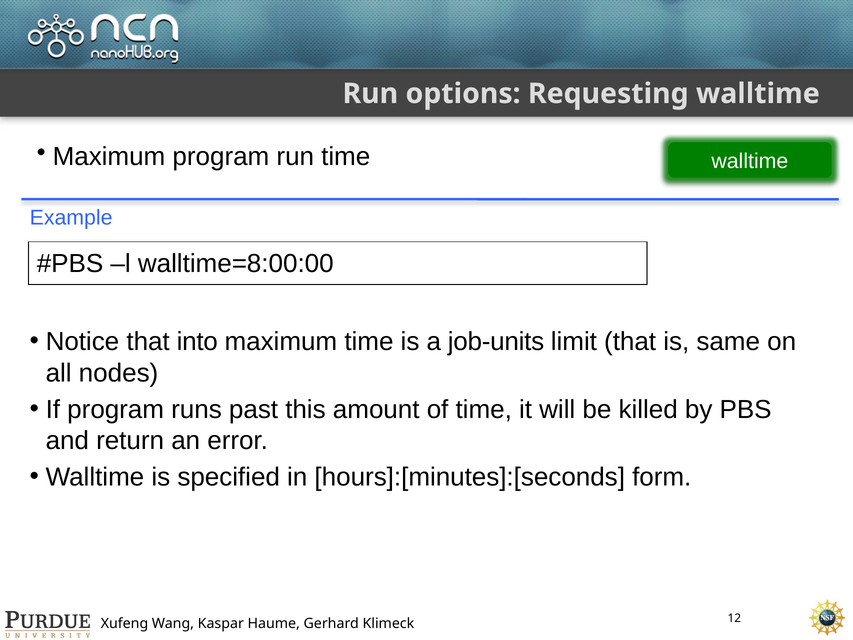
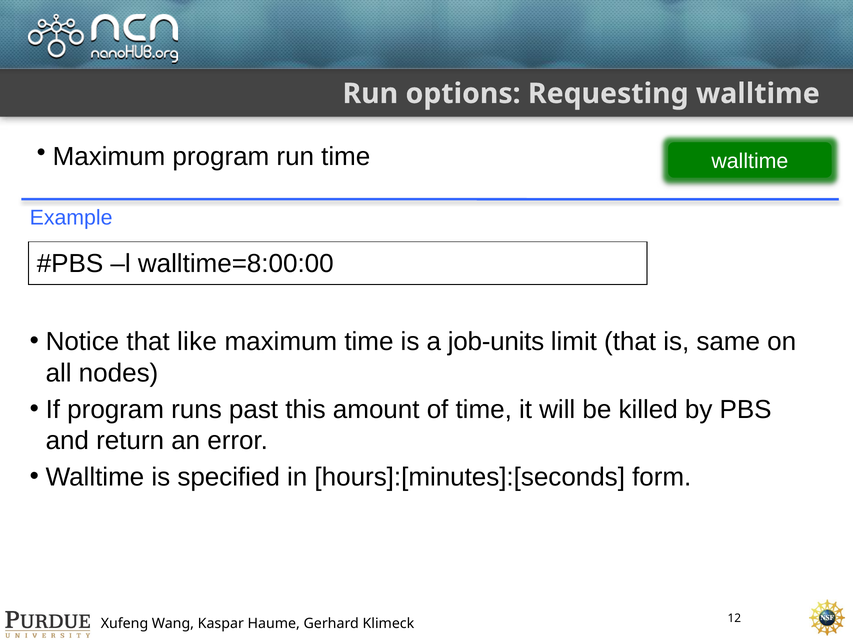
into: into -> like
